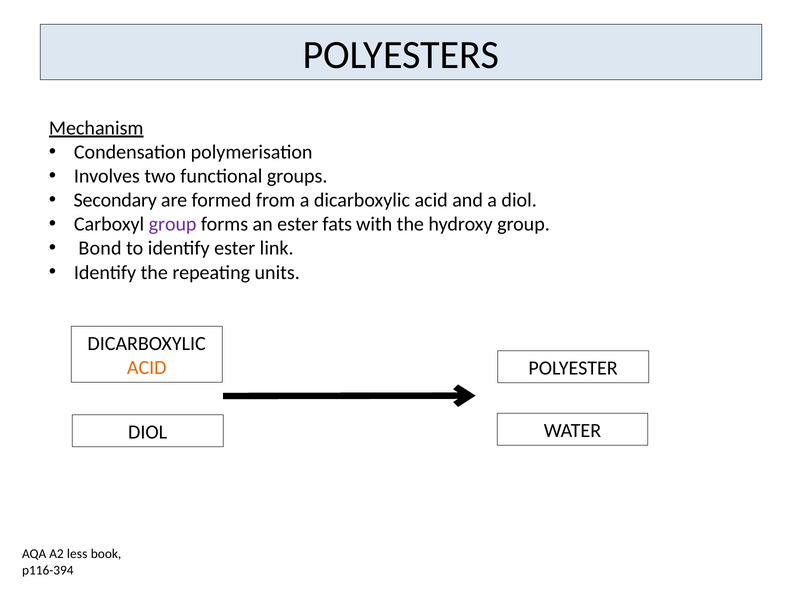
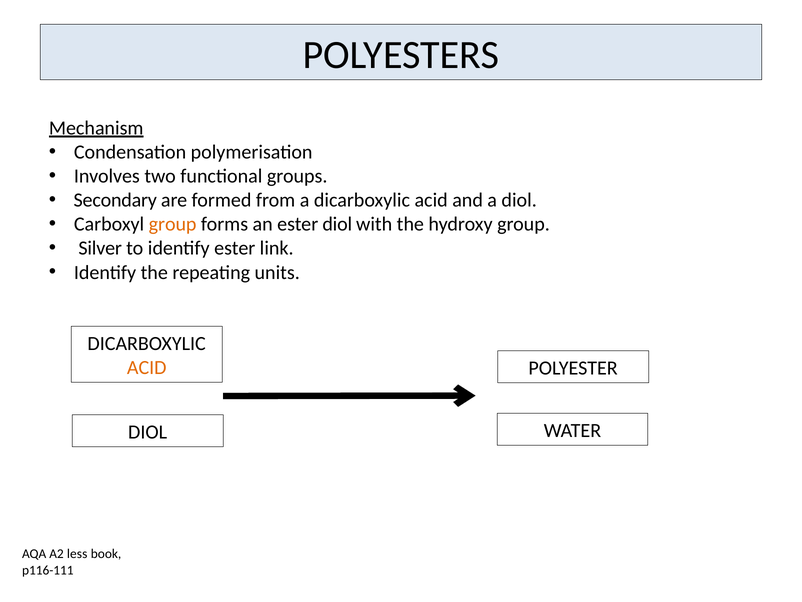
group at (173, 224) colour: purple -> orange
ester fats: fats -> diol
Bond: Bond -> Silver
p116-394: p116-394 -> p116-111
